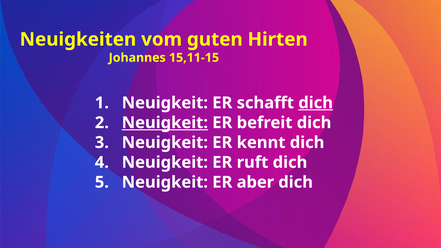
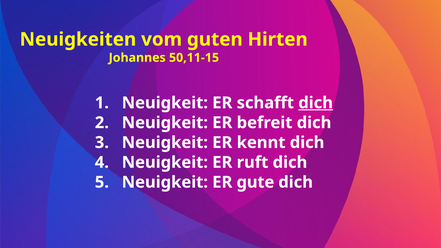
15,11-15: 15,11-15 -> 50,11-15
Neuigkeit at (165, 123) underline: present -> none
aber: aber -> gute
